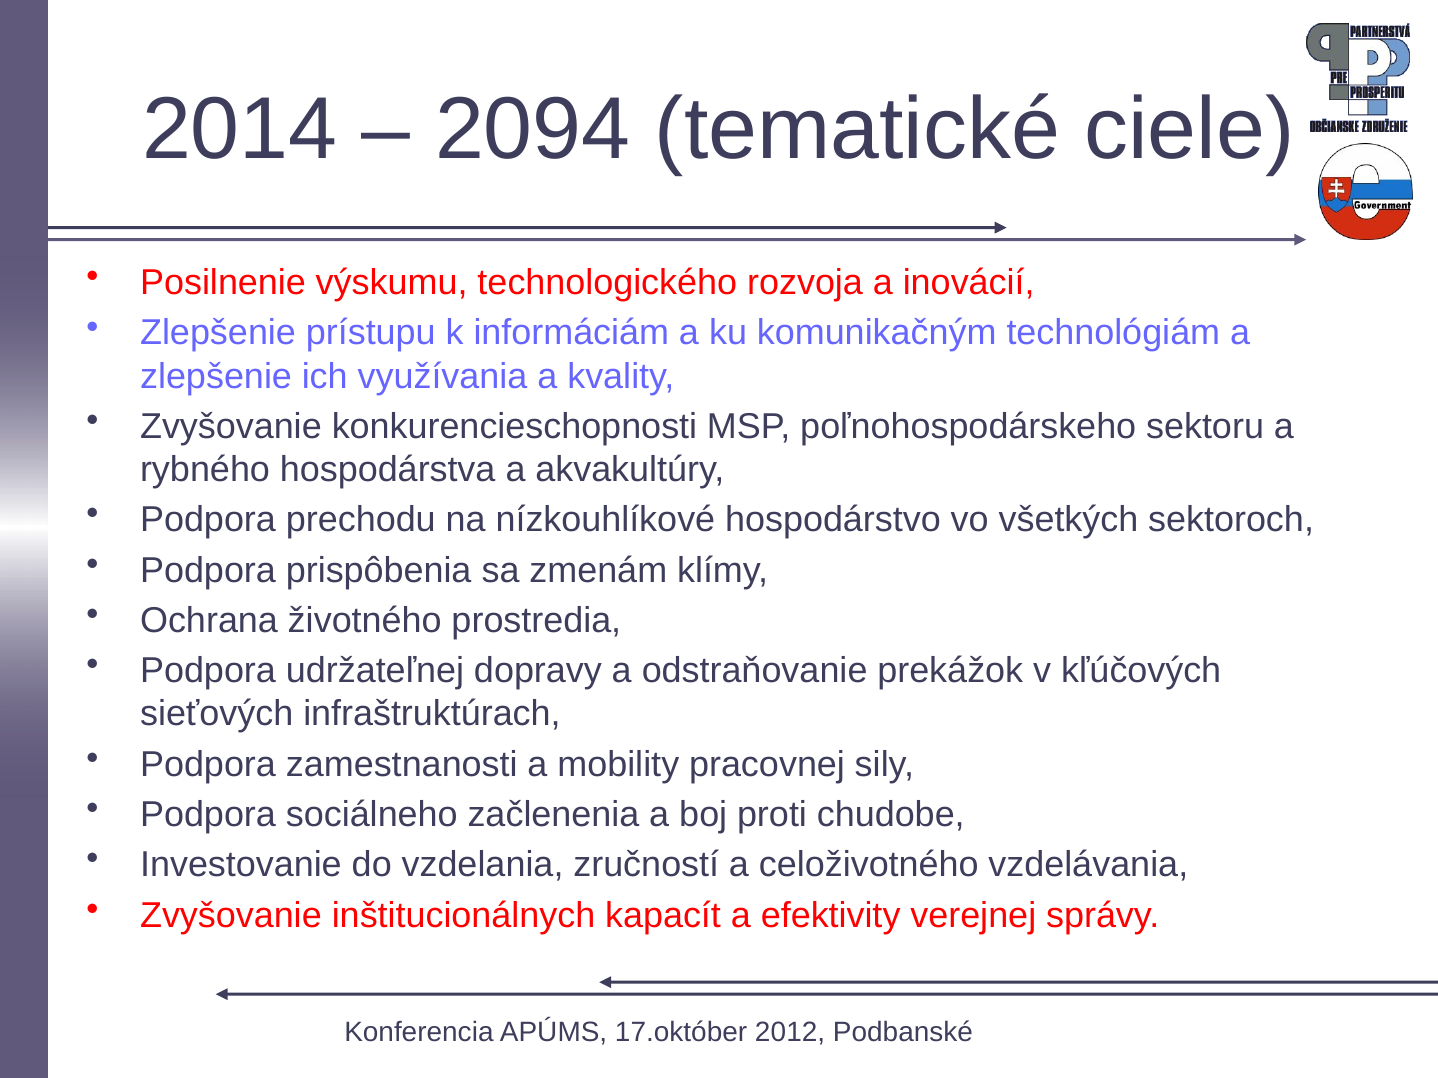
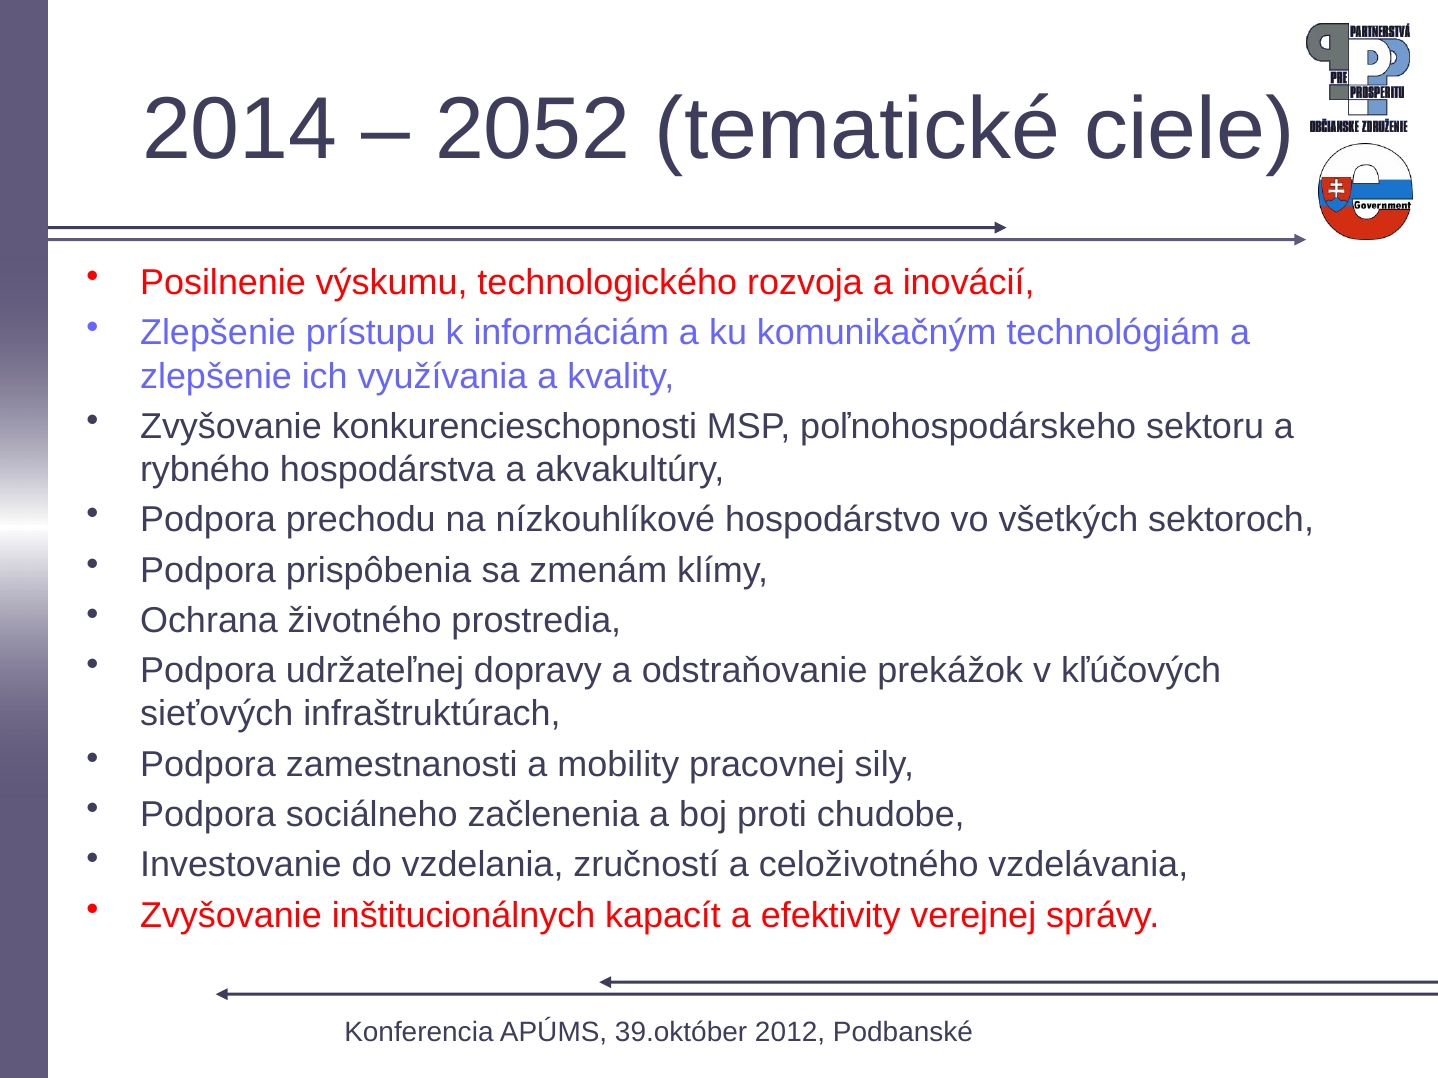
2094: 2094 -> 2052
17.október: 17.október -> 39.október
